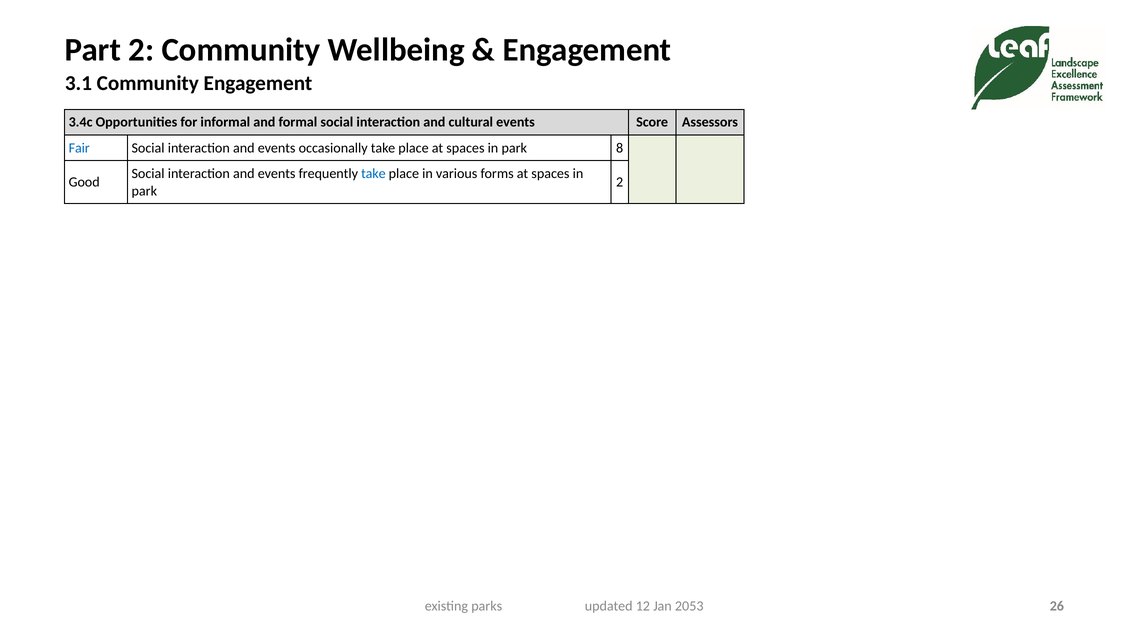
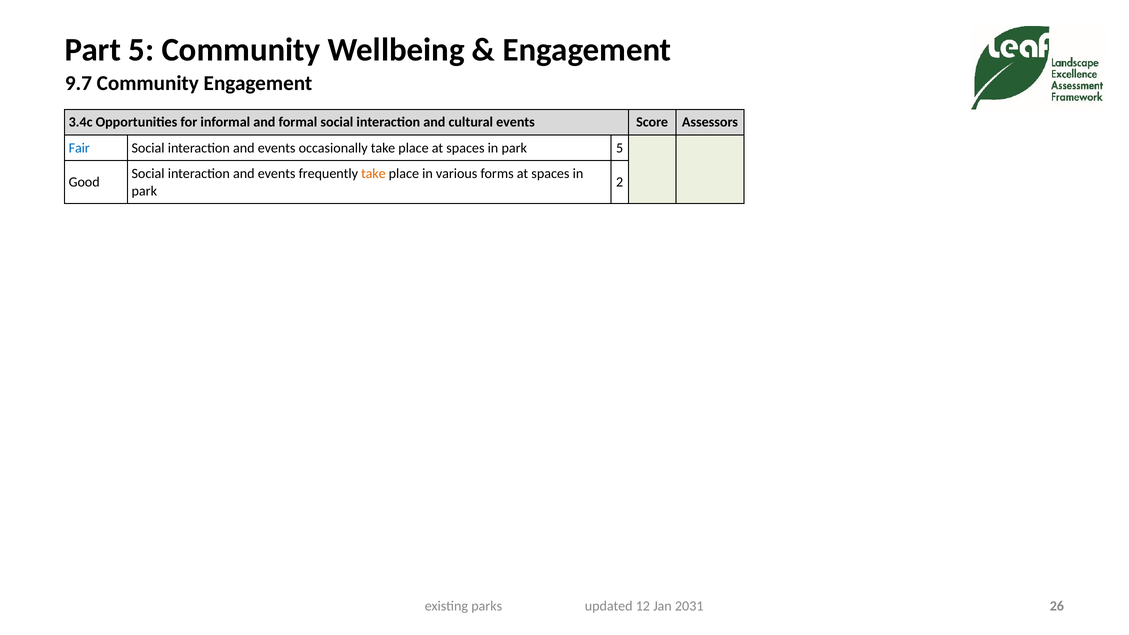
Part 2: 2 -> 5
3.1: 3.1 -> 9.7
park 8: 8 -> 5
take at (373, 174) colour: blue -> orange
2053: 2053 -> 2031
